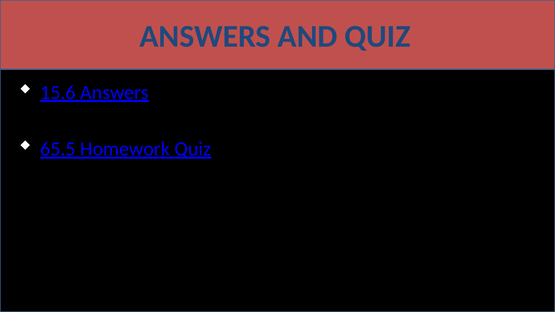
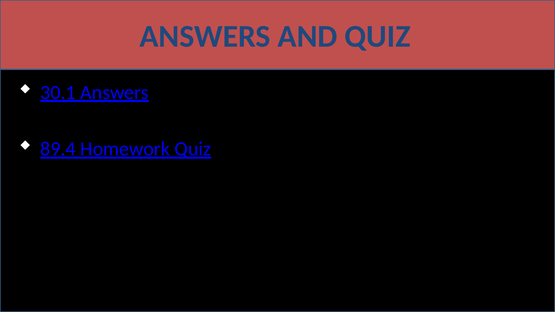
15.6: 15.6 -> 30.1
65.5: 65.5 -> 89.4
